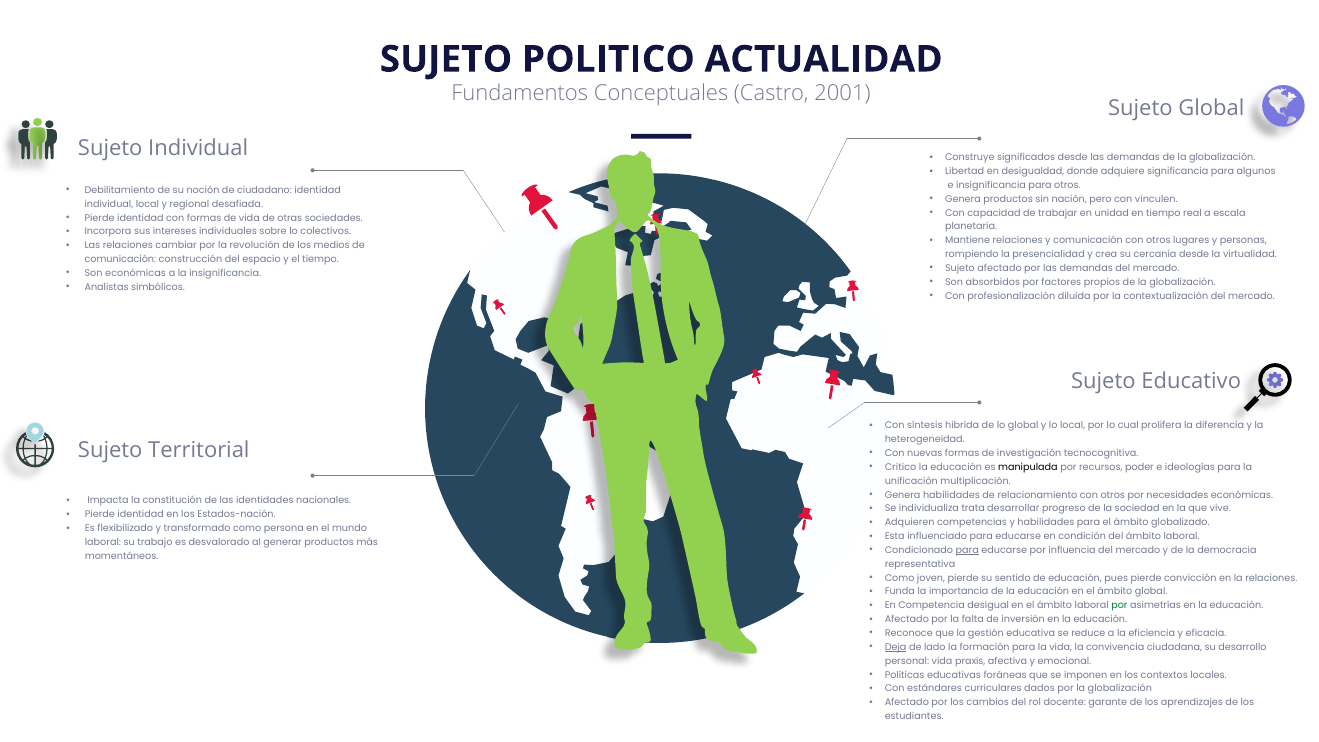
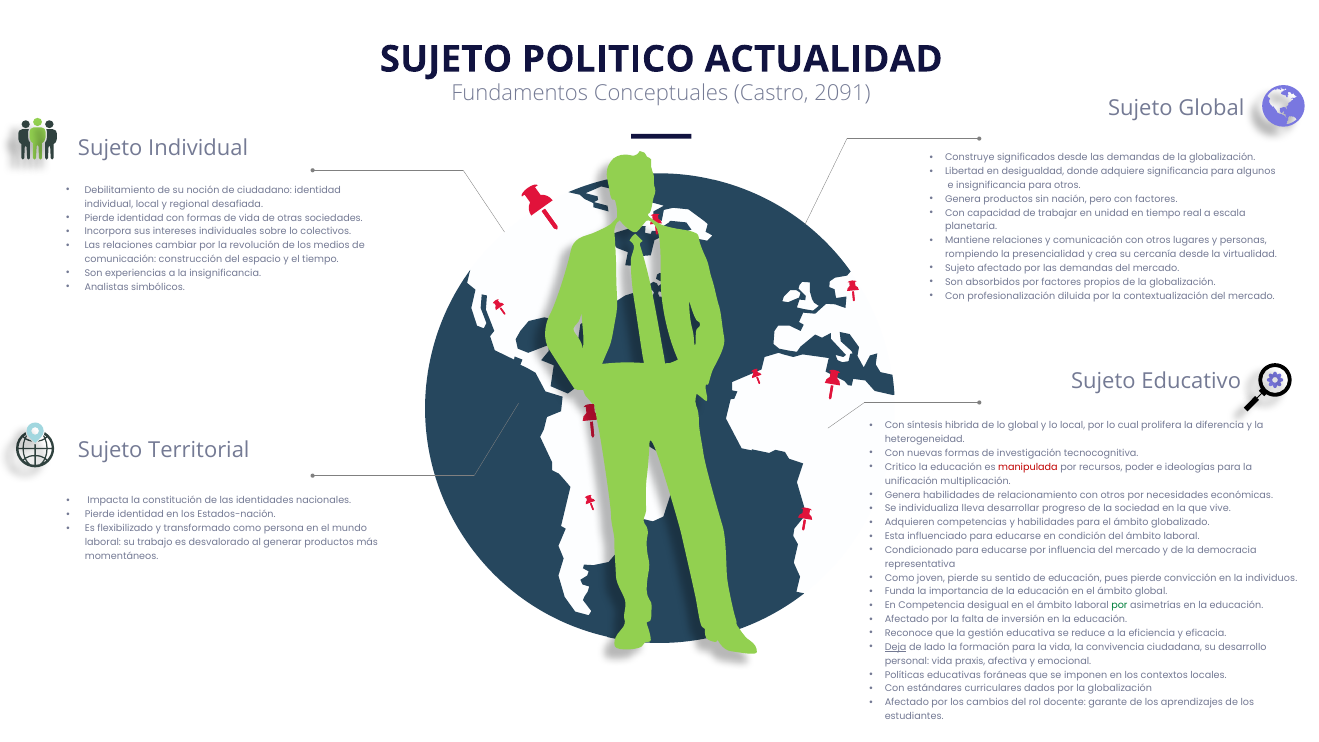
2001: 2001 -> 2091
con vinculen: vinculen -> factores
Son económicas: económicas -> experiencias
manipulada colour: black -> red
trata: trata -> lleva
para at (967, 550) underline: present -> none
la relaciones: relaciones -> individuos
